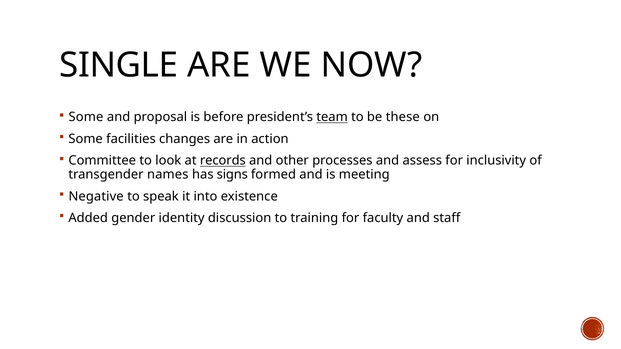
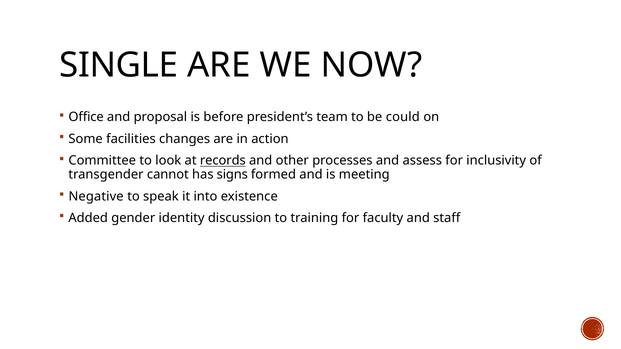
Some at (86, 117): Some -> Office
team underline: present -> none
these: these -> could
names: names -> cannot
